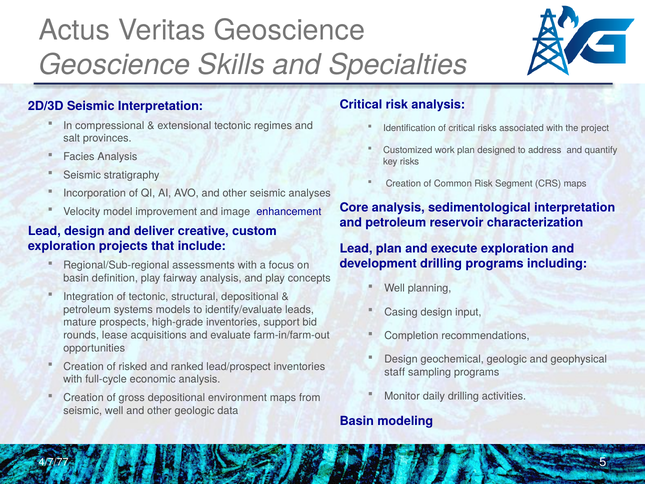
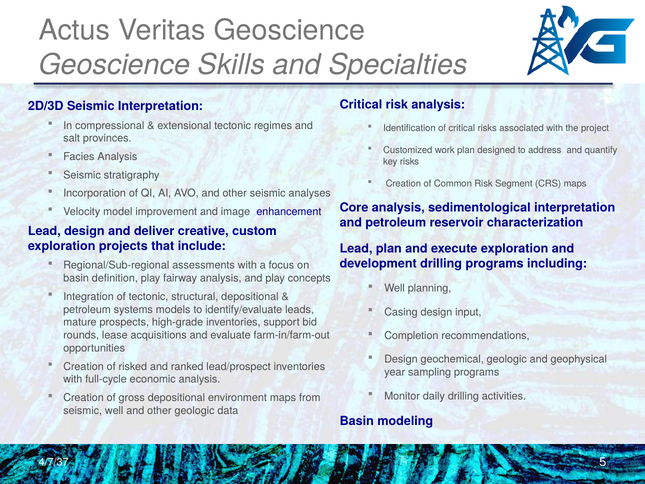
staff: staff -> year
4/7/77: 4/7/77 -> 4/7/37
